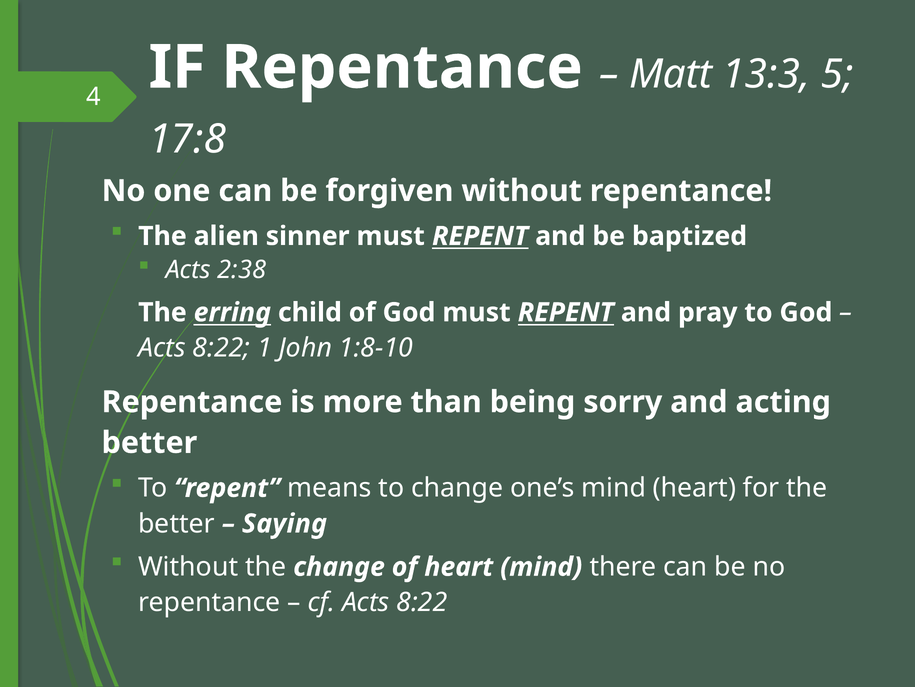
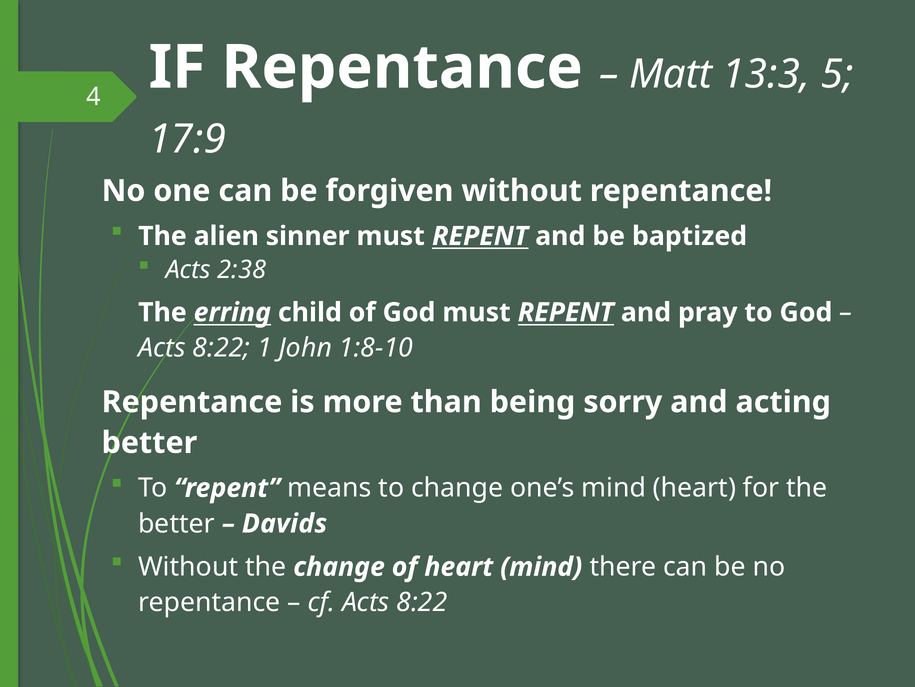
17:8: 17:8 -> 17:9
Saying: Saying -> Davids
